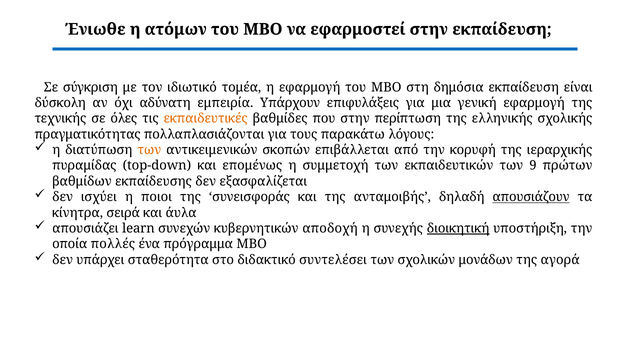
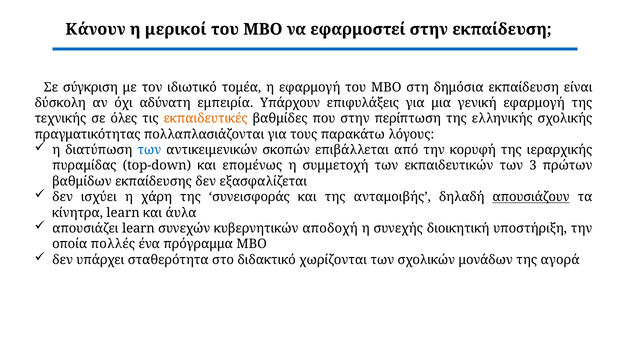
Ένιωθε: Ένιωθε -> Κάνουν
ατόμων: ατόμων -> μερικοί
των at (149, 150) colour: orange -> blue
9: 9 -> 3
ποιοι: ποιοι -> χάρη
κίνητρα σειρά: σειρά -> learn
διοικητική underline: present -> none
συντελέσει: συντελέσει -> χωρίζονται
